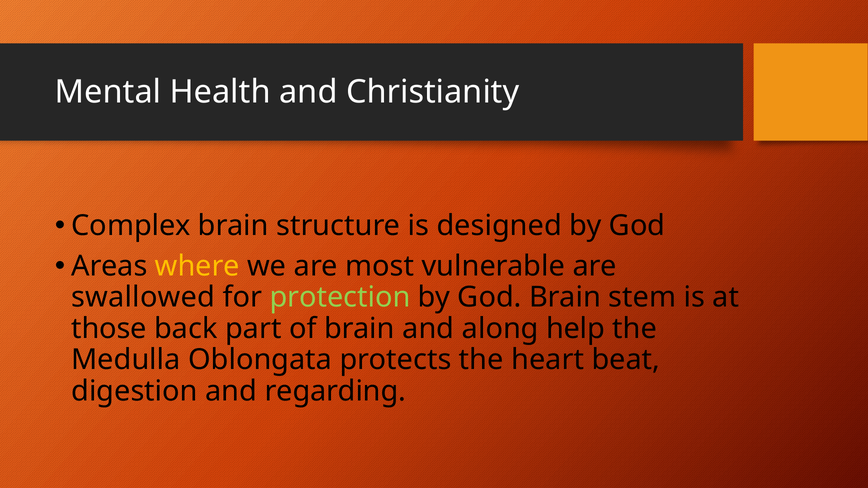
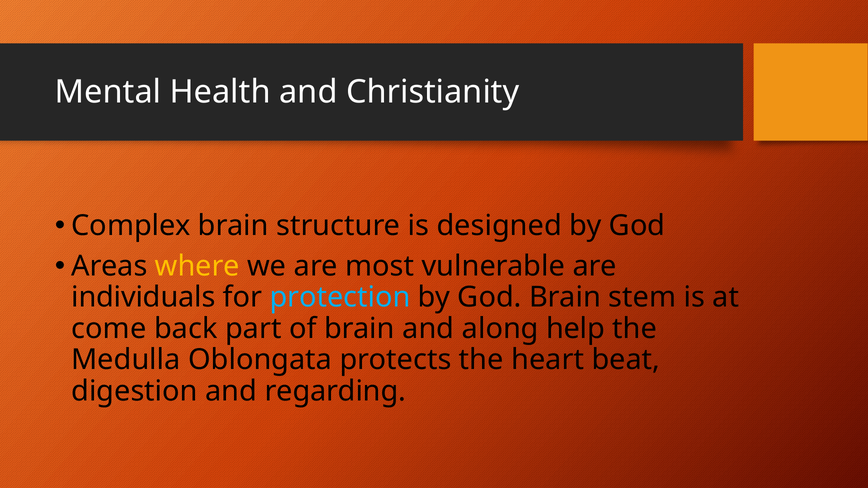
swallowed: swallowed -> individuals
protection colour: light green -> light blue
those: those -> come
